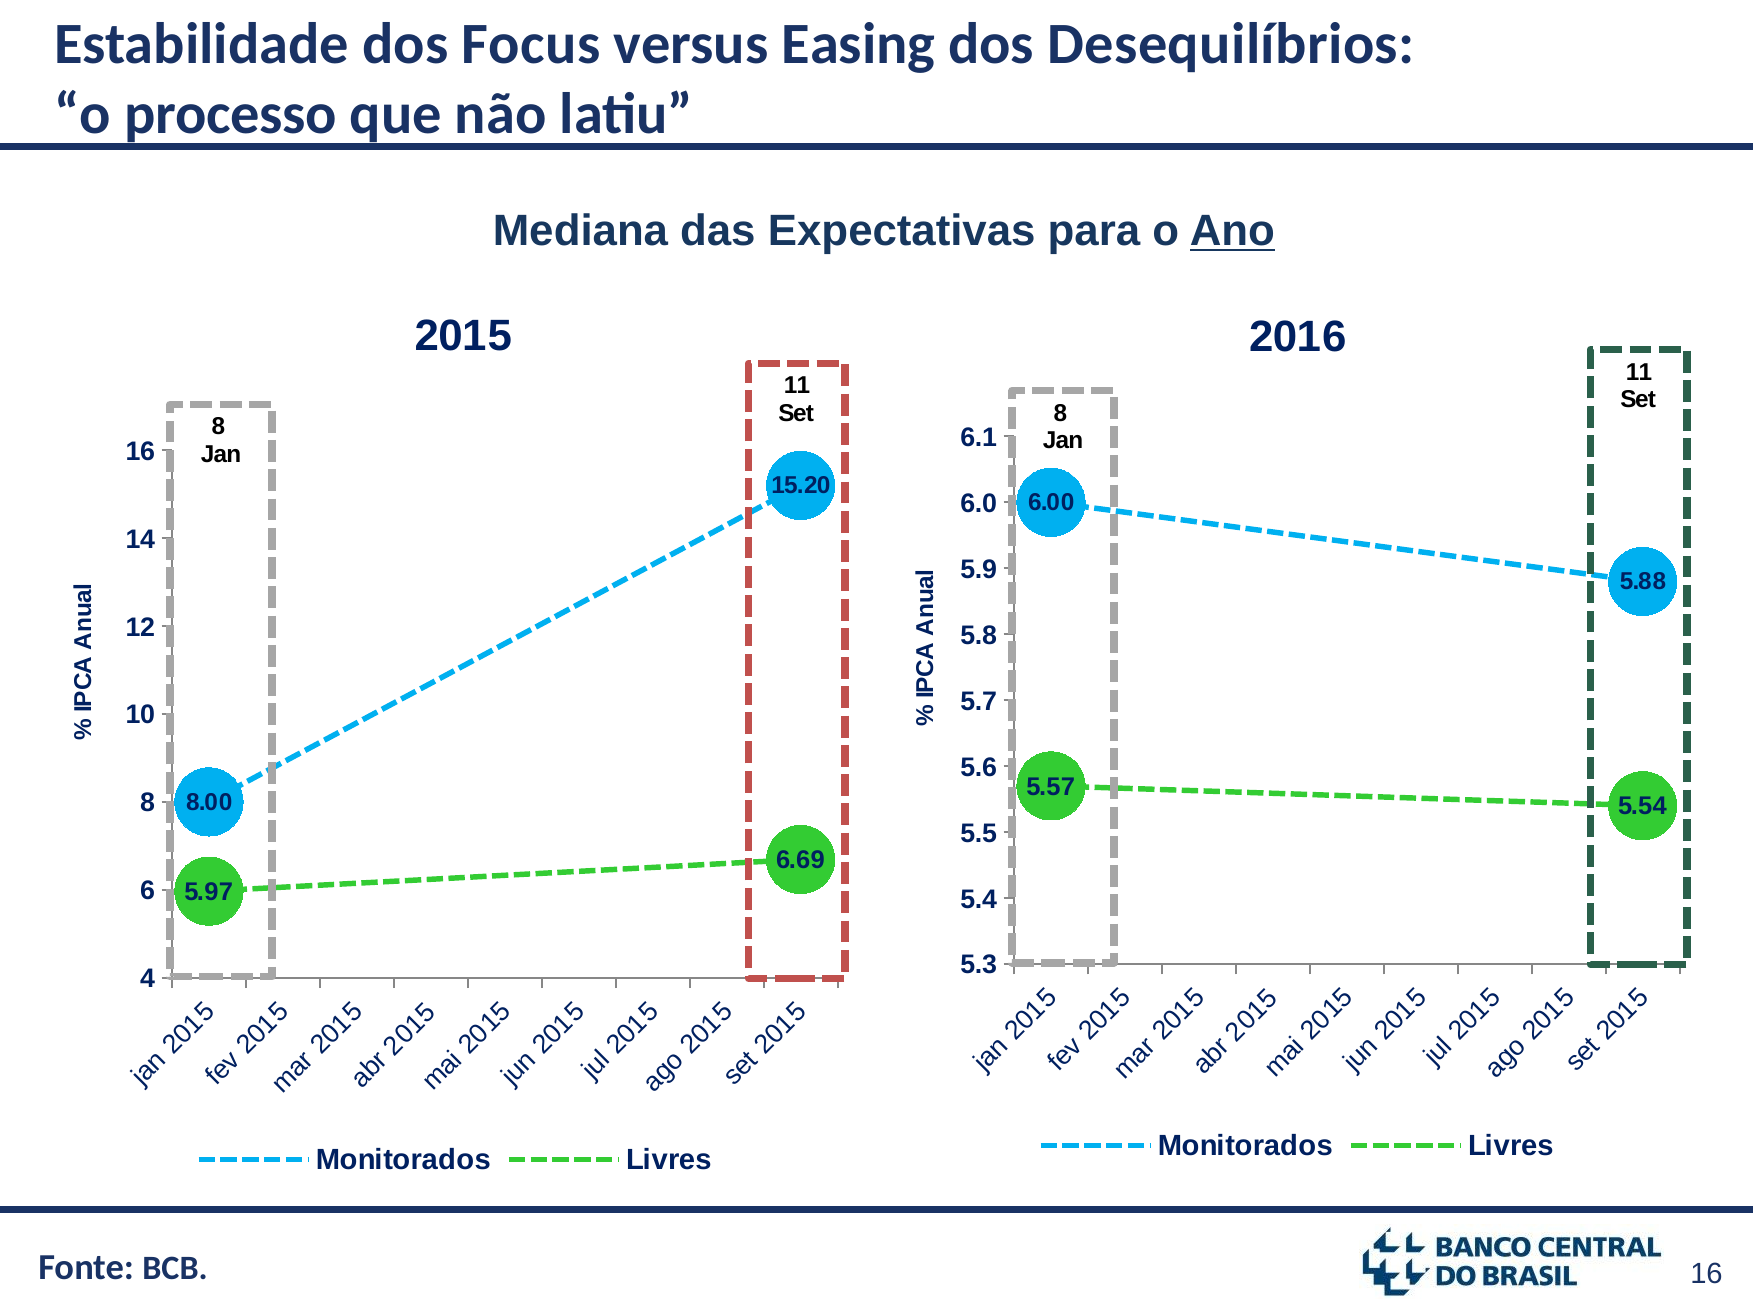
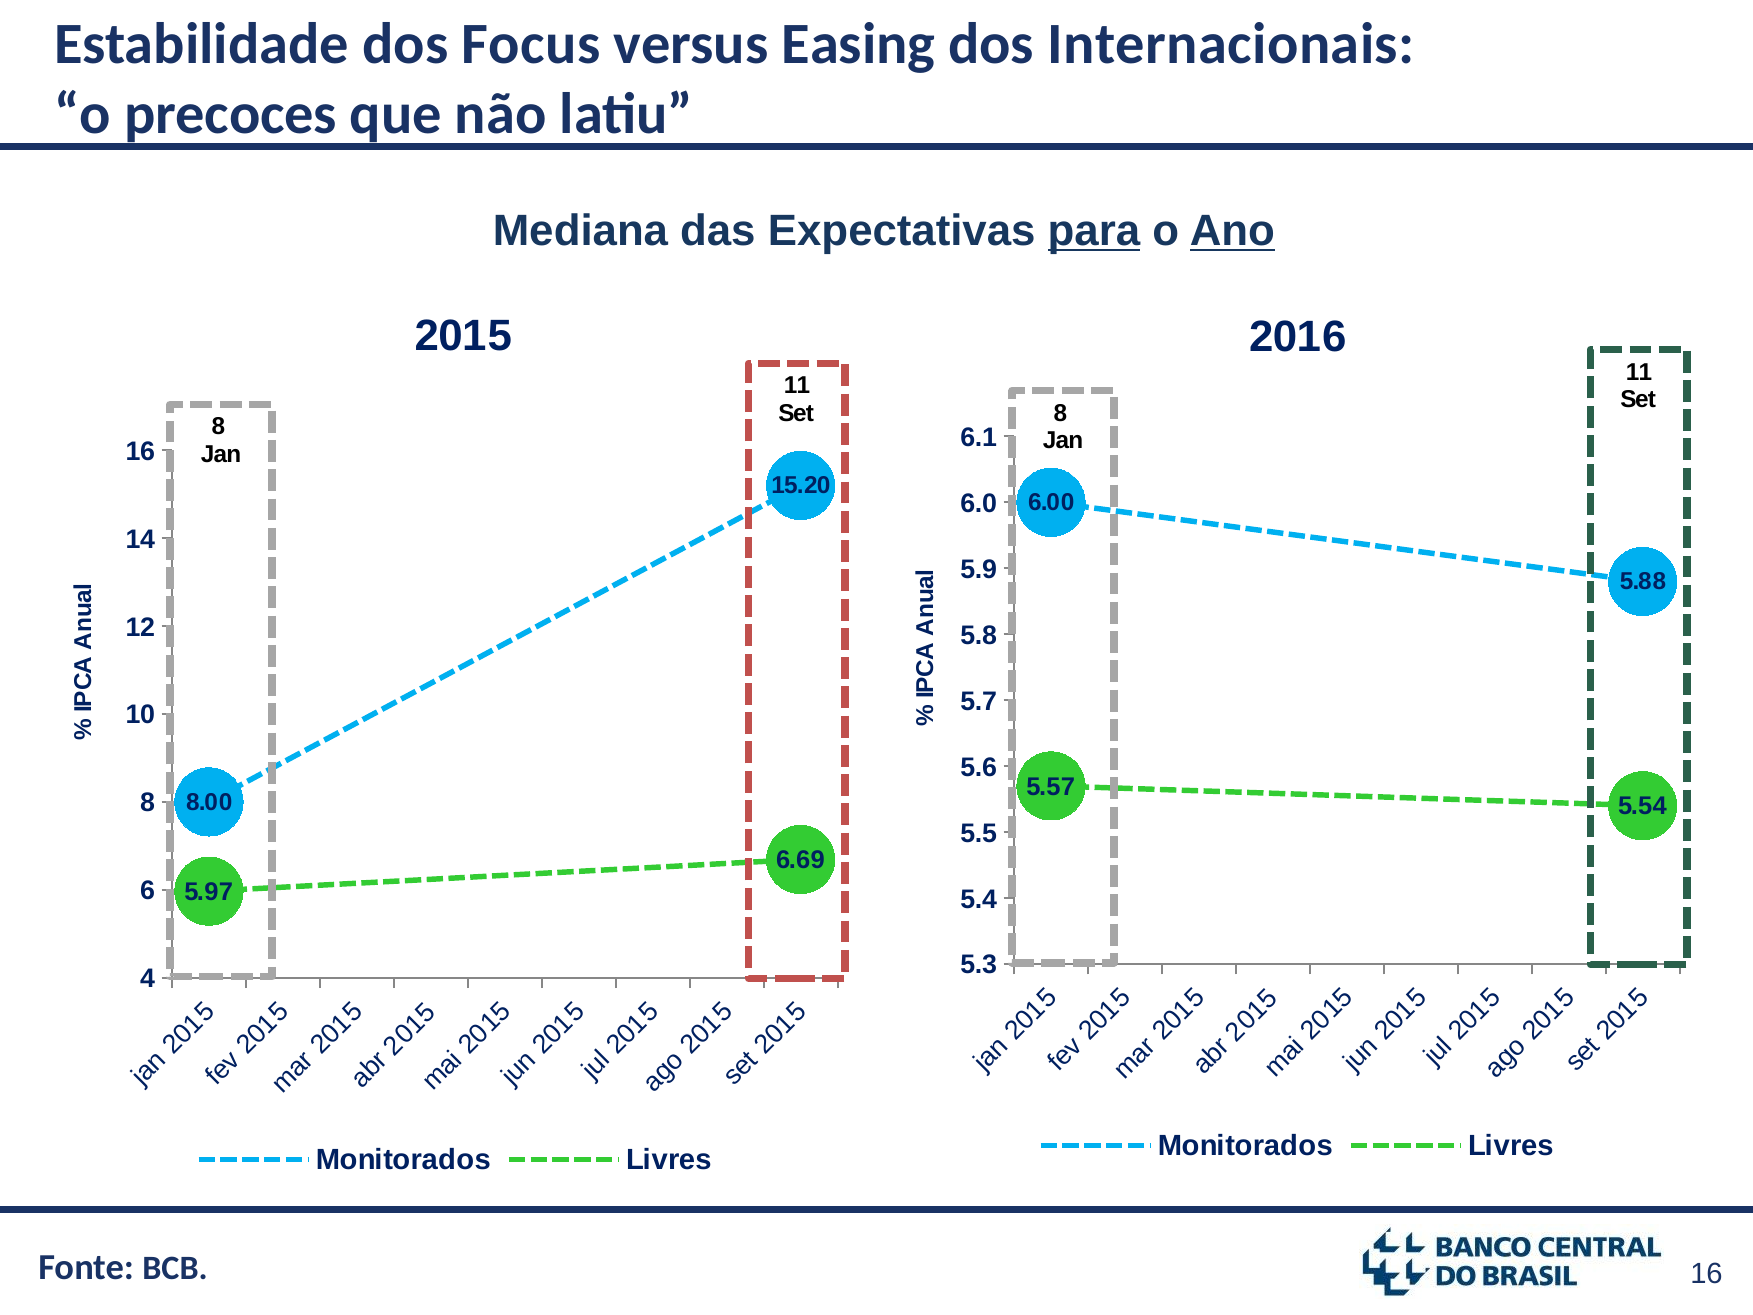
Desequilíbrios: Desequilíbrios -> Internacionais
processo: processo -> precoces
para underline: none -> present
